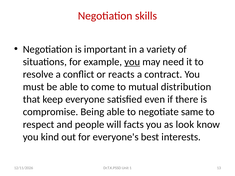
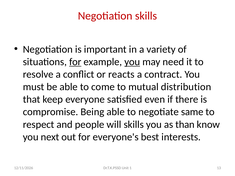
for at (75, 62) underline: none -> present
will facts: facts -> skills
look: look -> than
kind: kind -> next
